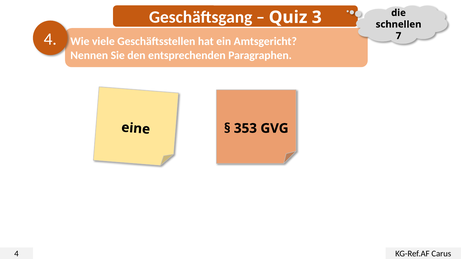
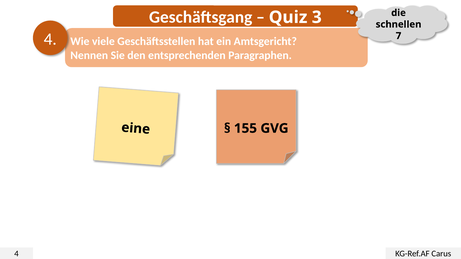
353: 353 -> 155
